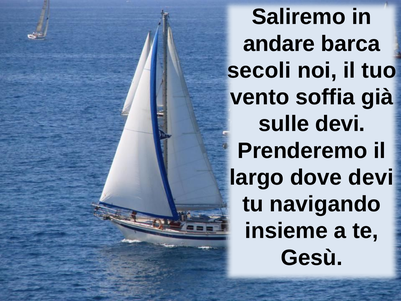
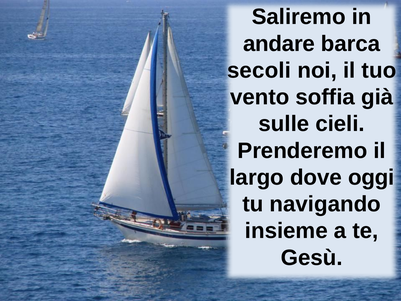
sulle devi: devi -> cieli
dove devi: devi -> oggi
